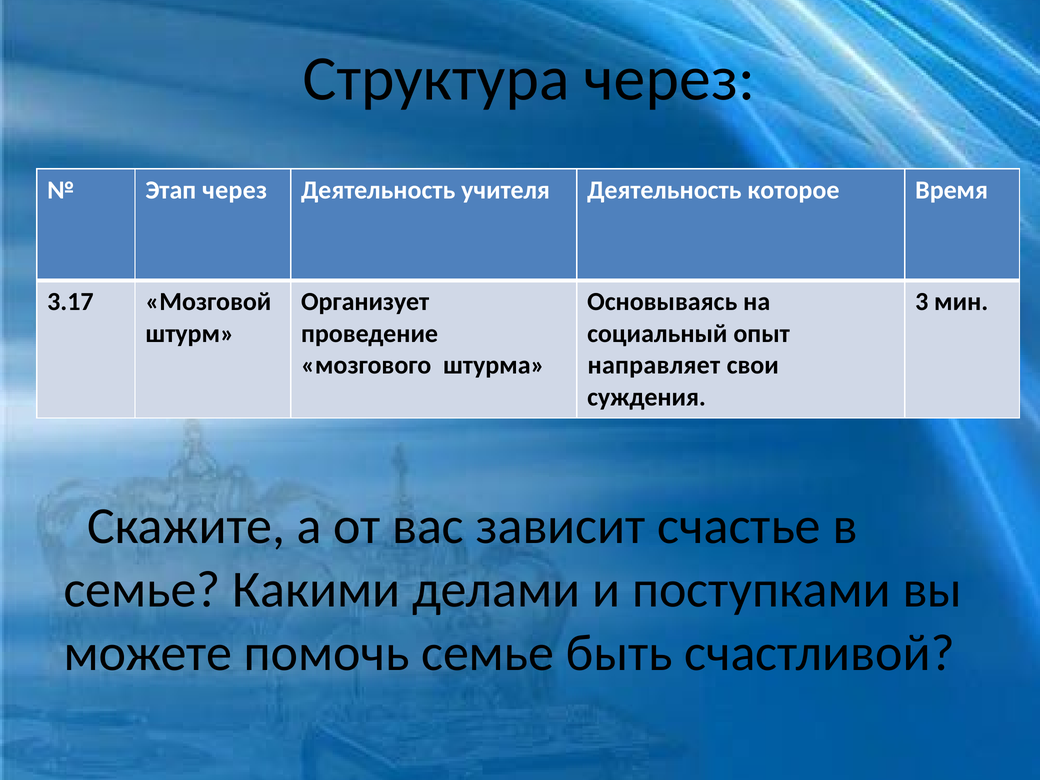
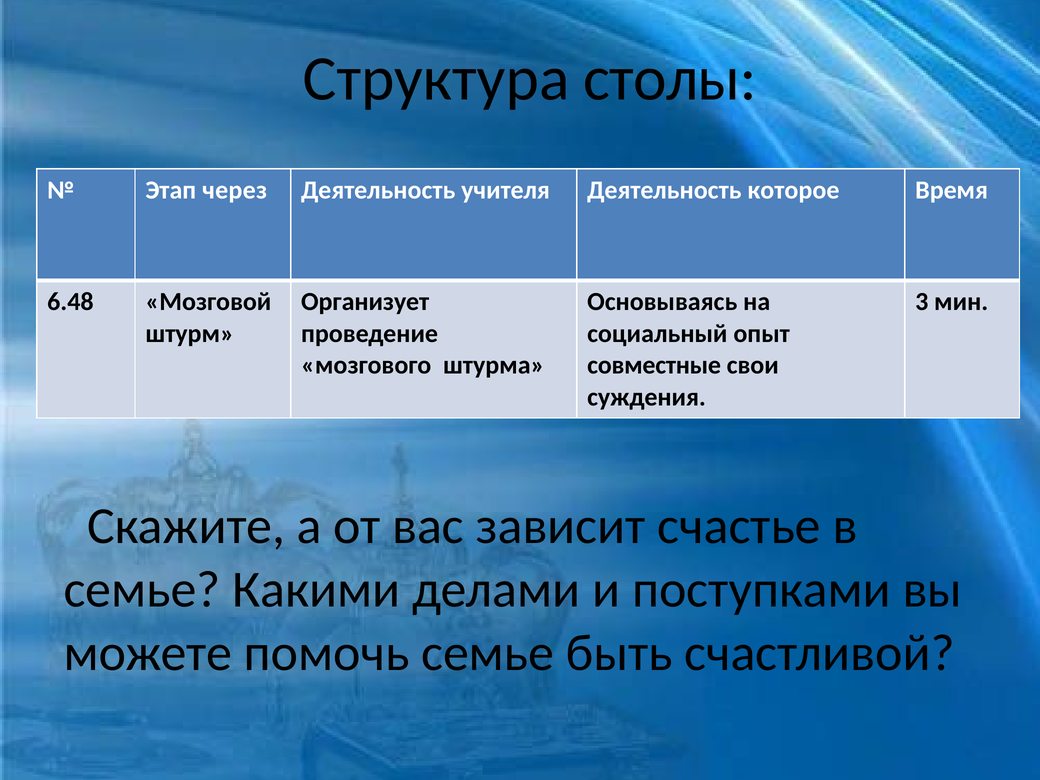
Структура через: через -> столы
3.17: 3.17 -> 6.48
направляет: направляет -> совместные
